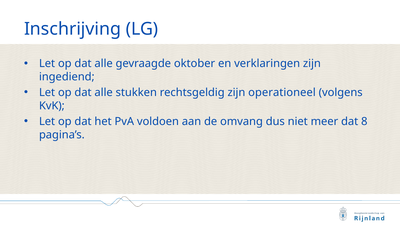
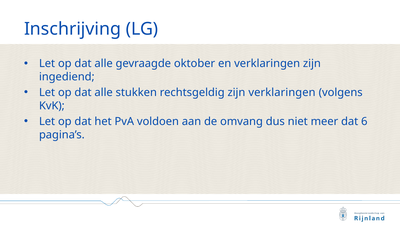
zijn operationeel: operationeel -> verklaringen
8: 8 -> 6
